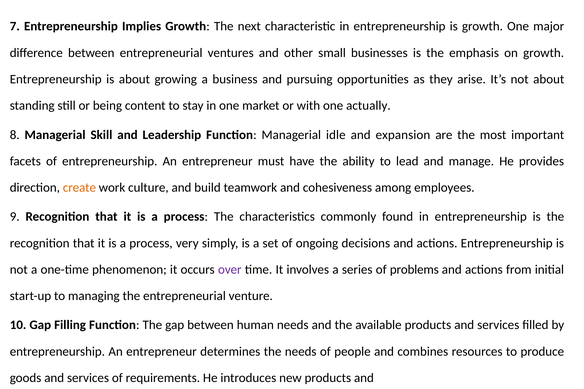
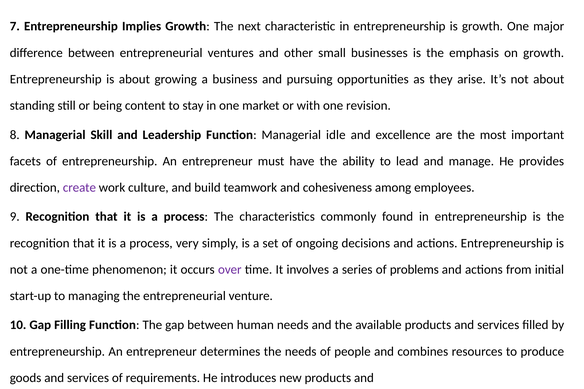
actually: actually -> revision
expansion: expansion -> excellence
create colour: orange -> purple
